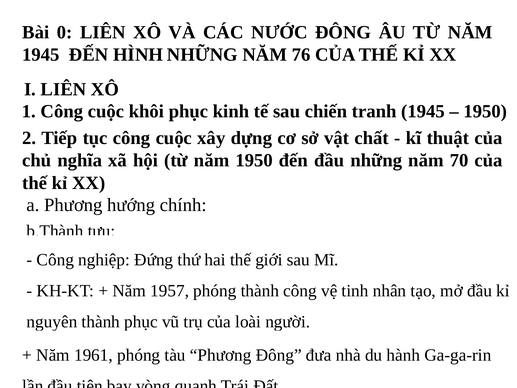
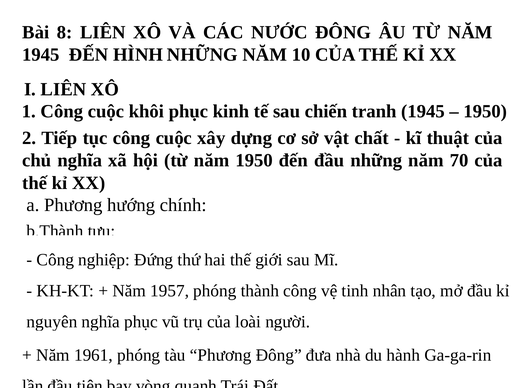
0: 0 -> 8
76: 76 -> 10
nguyên thành: thành -> nghĩa
